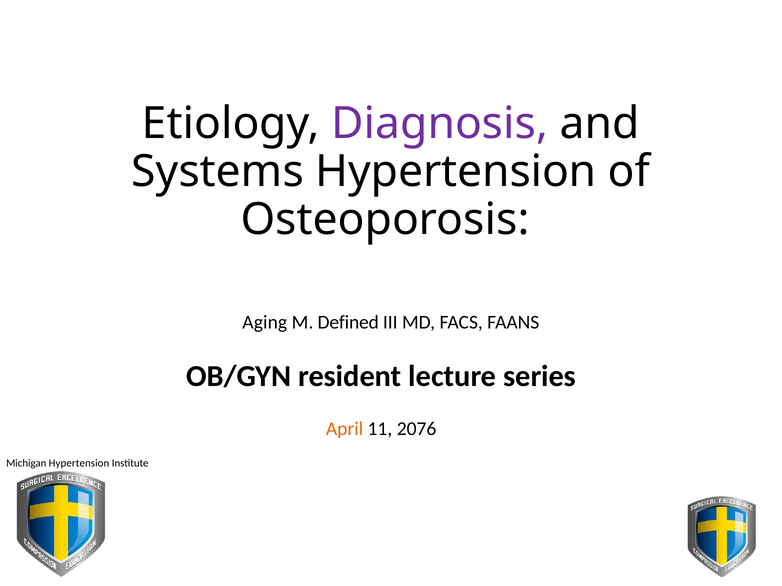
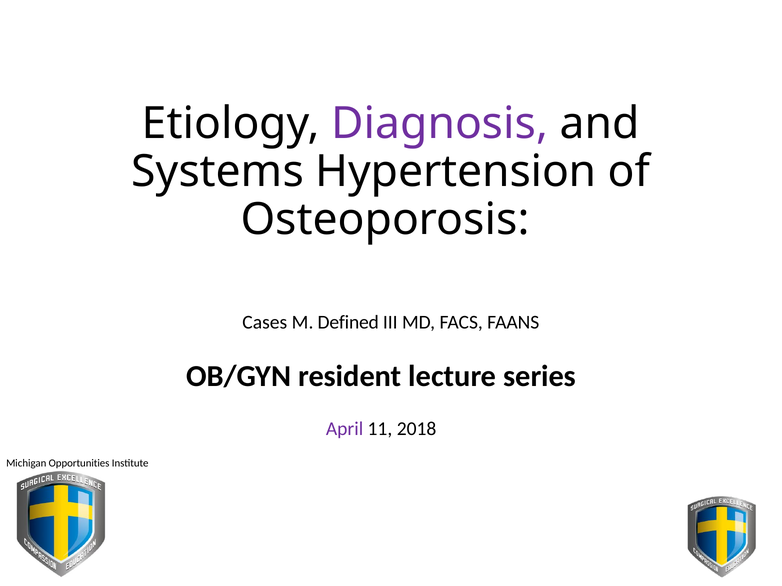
Aging: Aging -> Cases
April colour: orange -> purple
2076: 2076 -> 2018
Michigan Hypertension: Hypertension -> Opportunities
